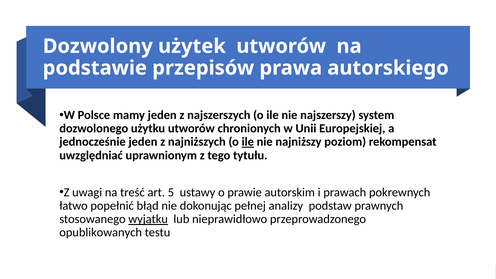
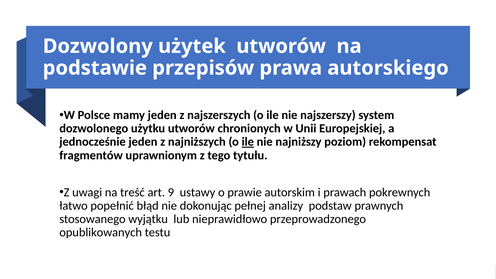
uwzględniać: uwzględniać -> fragmentów
5: 5 -> 9
wyjątku underline: present -> none
